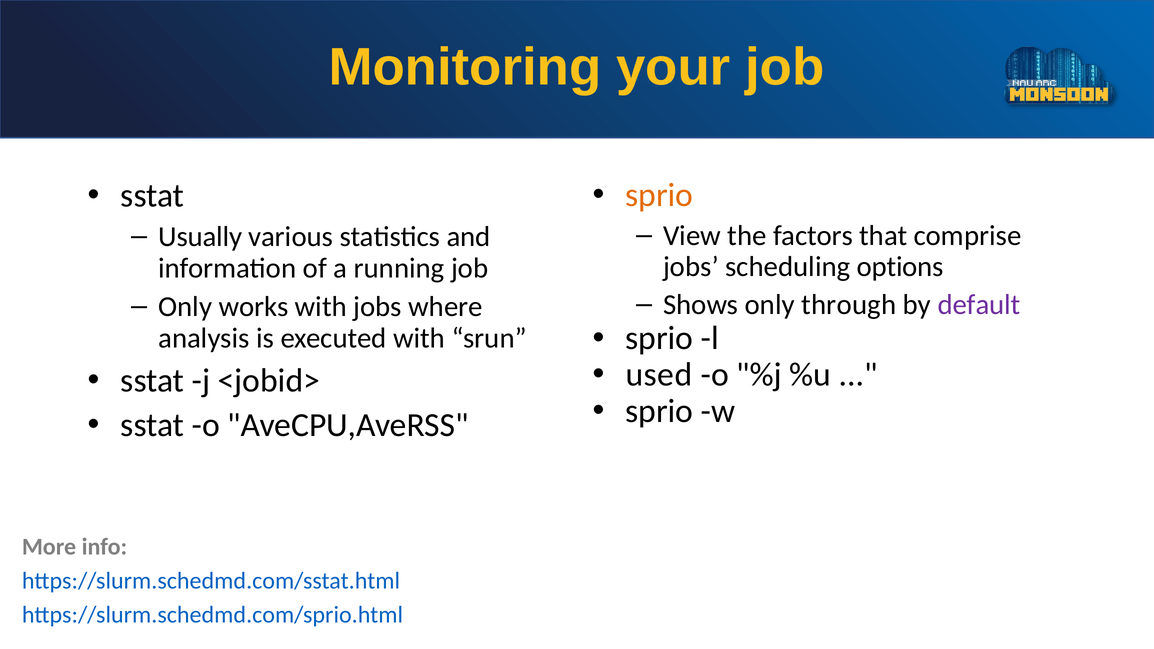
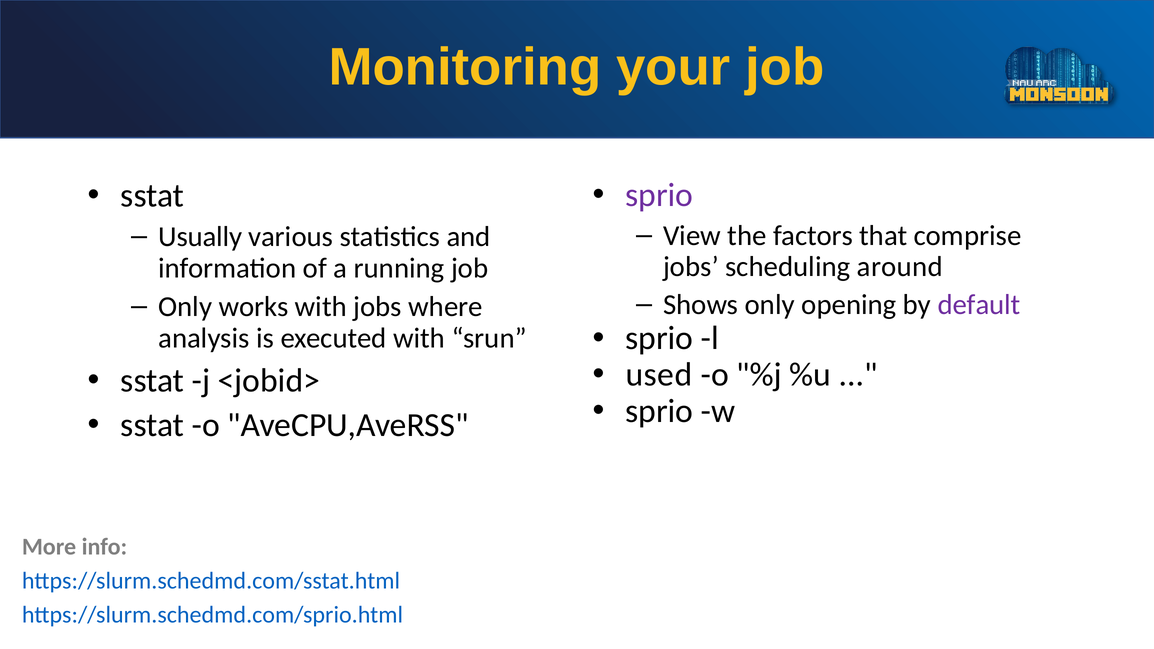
sprio at (659, 195) colour: orange -> purple
options: options -> around
through: through -> opening
